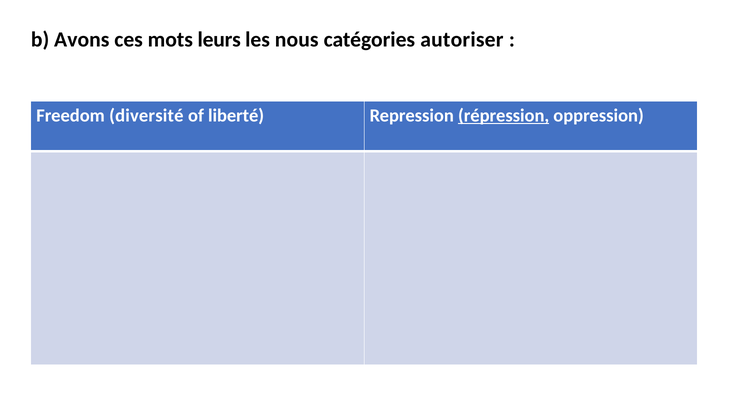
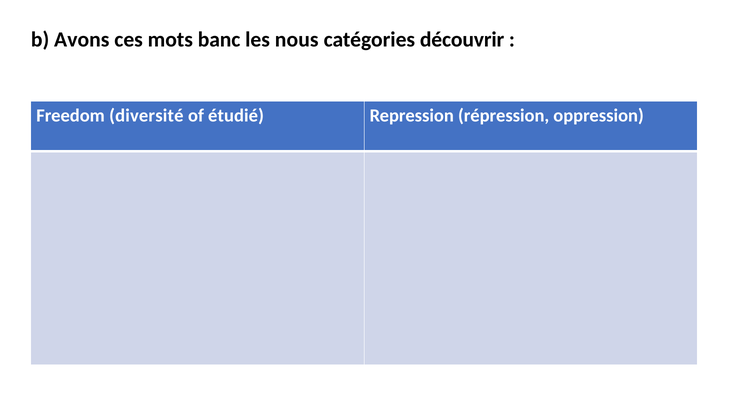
leurs: leurs -> banc
autoriser: autoriser -> découvrir
liberté: liberté -> étudié
répression underline: present -> none
